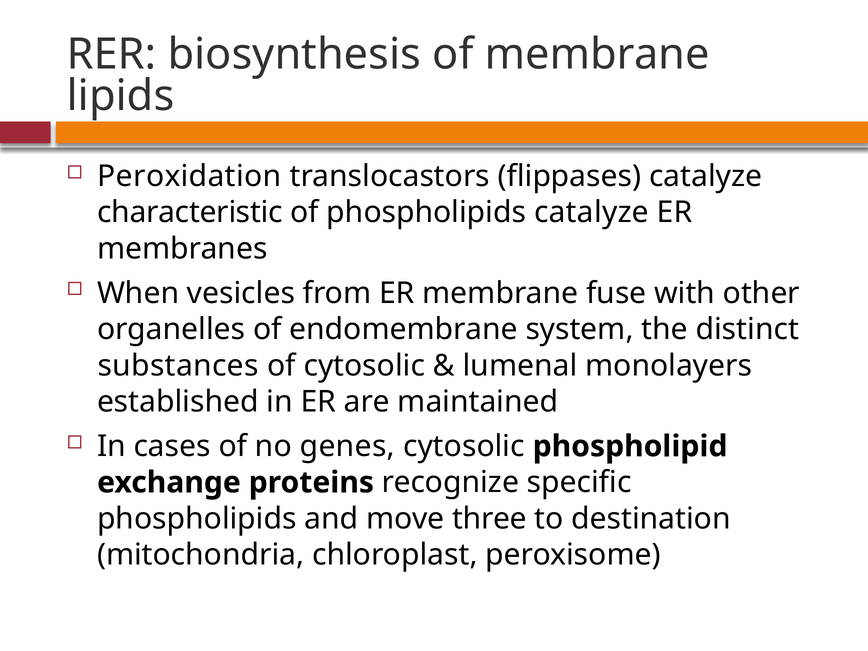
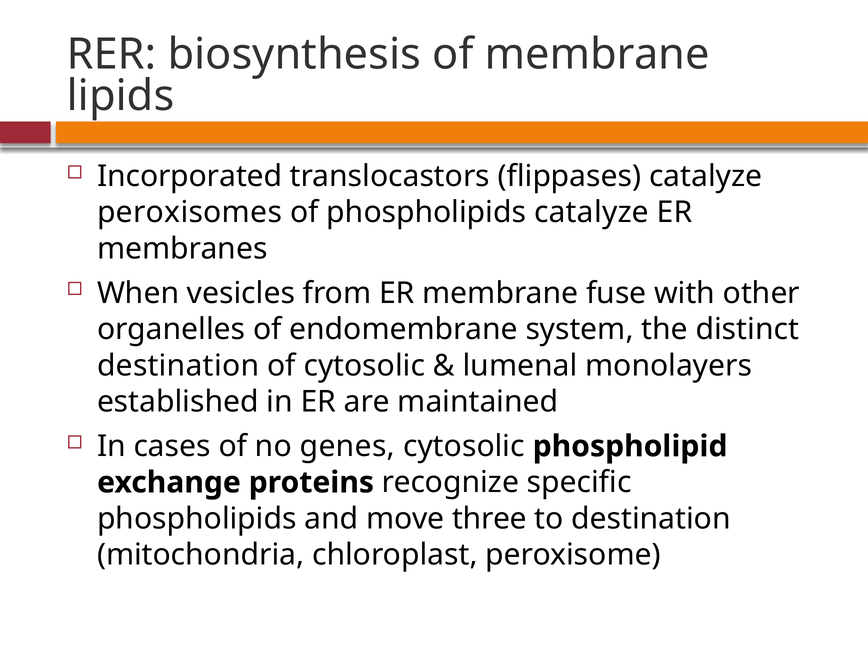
Peroxidation: Peroxidation -> Incorporated
characteristic: characteristic -> peroxisomes
substances at (178, 366): substances -> destination
